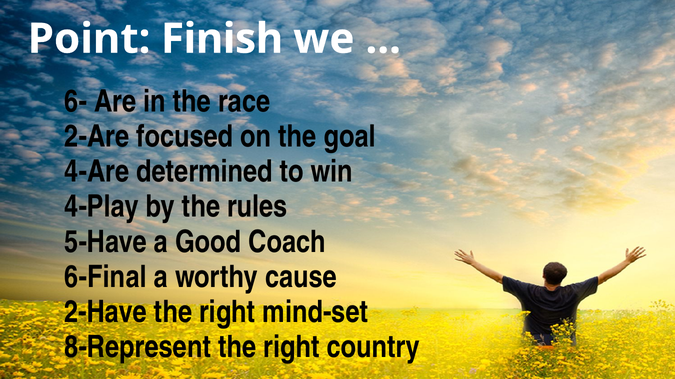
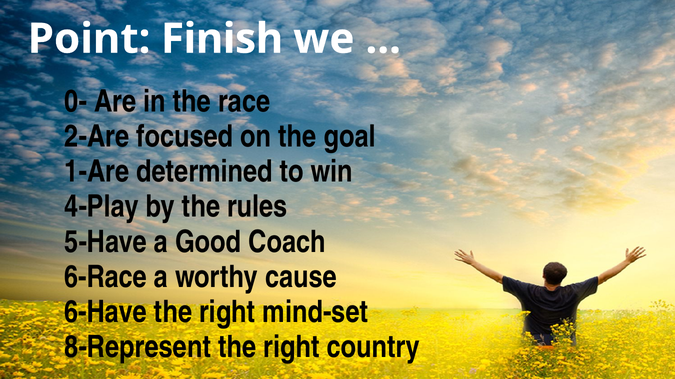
6-: 6- -> 0-
4-Are: 4-Are -> 1-Are
6-Final: 6-Final -> 6-Race
2-Have: 2-Have -> 6-Have
